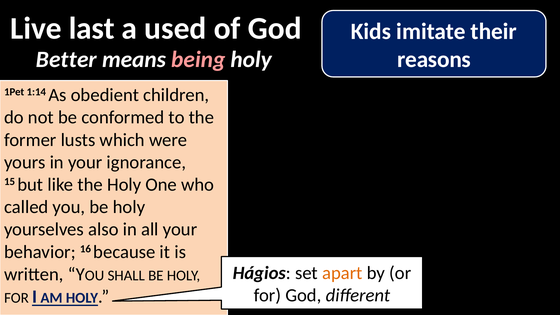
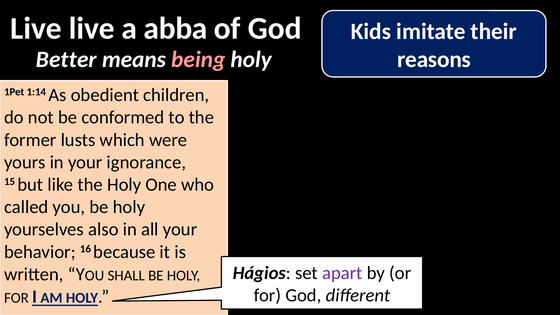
Live last: last -> live
used: used -> abba
apart colour: orange -> purple
